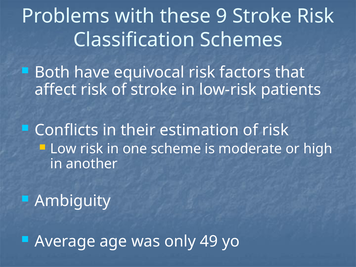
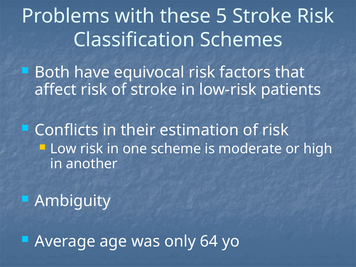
9: 9 -> 5
49: 49 -> 64
